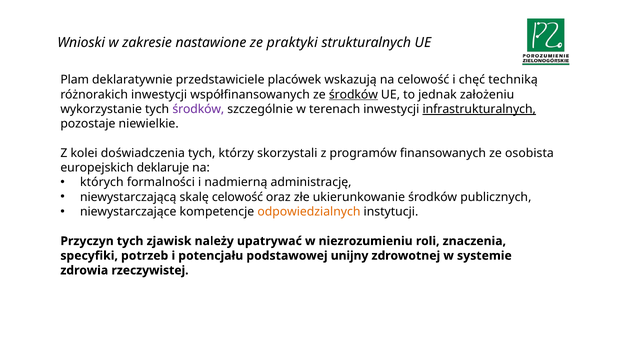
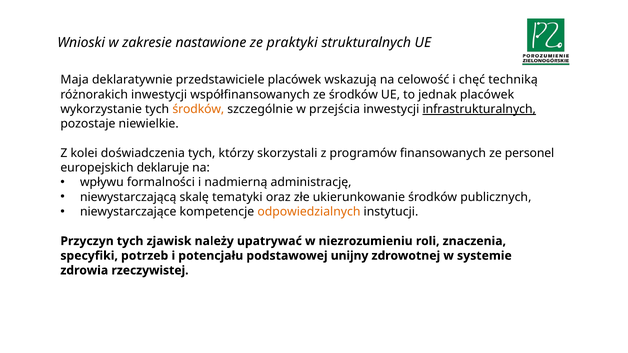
Plam: Plam -> Maja
środków at (353, 95) underline: present -> none
jednak założeniu: założeniu -> placówek
środków at (198, 109) colour: purple -> orange
terenach: terenach -> przejścia
osobista: osobista -> personel
których: których -> wpływu
skalę celowość: celowość -> tematyki
